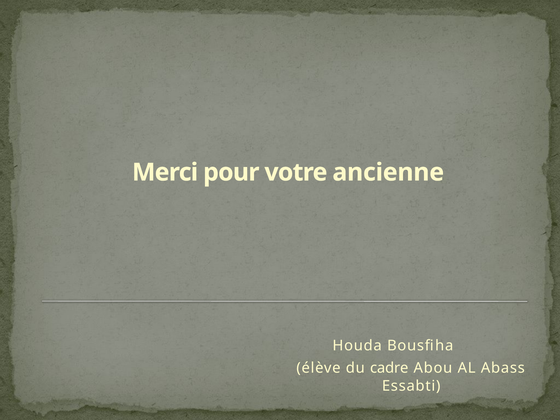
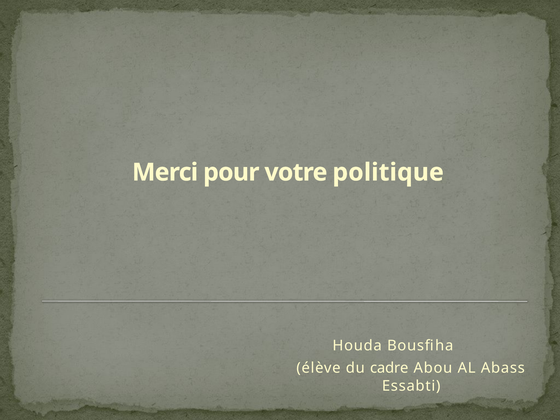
ancienne: ancienne -> politique
